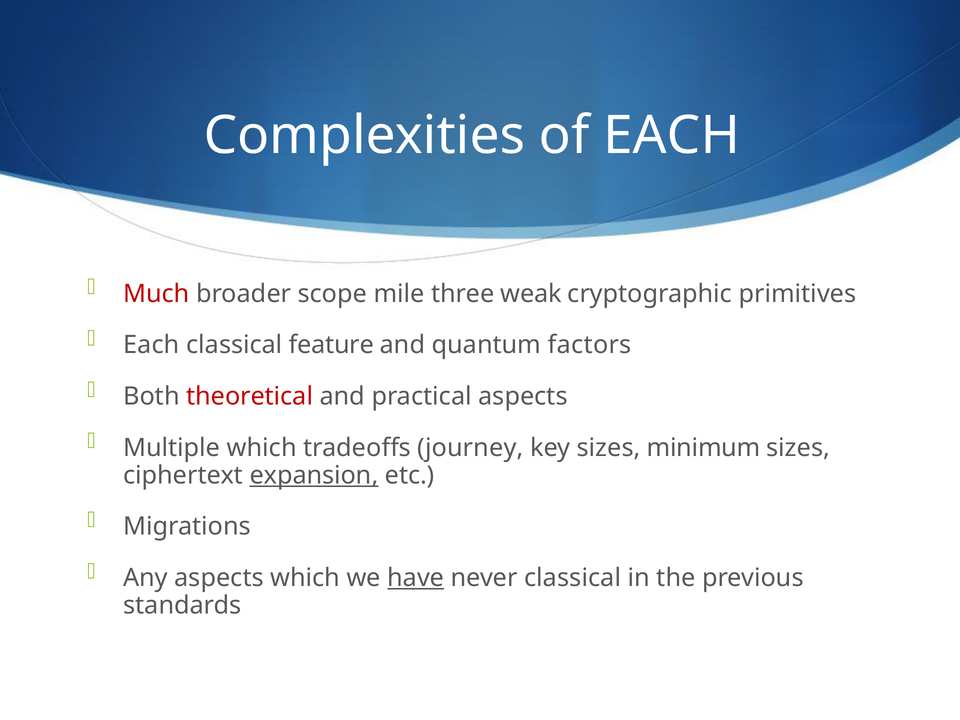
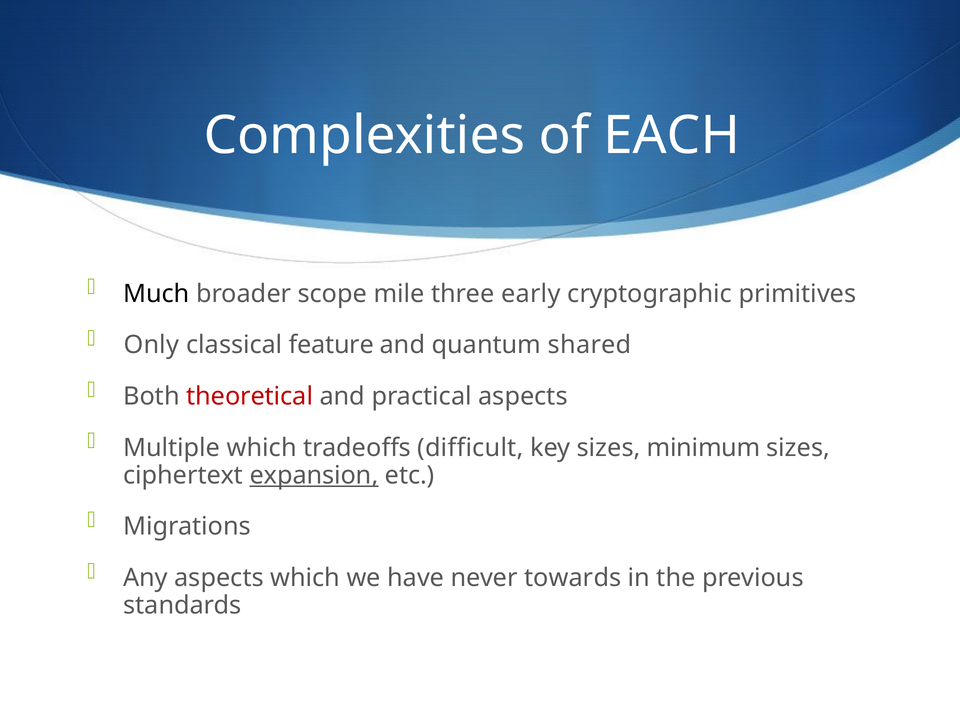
Much colour: red -> black
weak: weak -> early
Each at (151, 345): Each -> Only
factors: factors -> shared
journey: journey -> difficult
have underline: present -> none
never classical: classical -> towards
